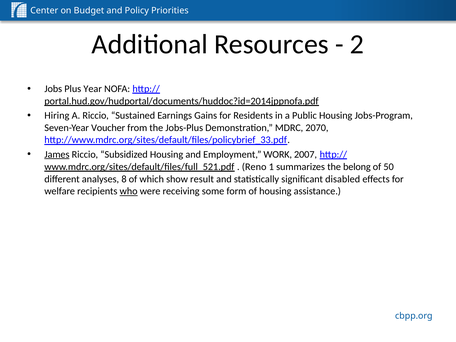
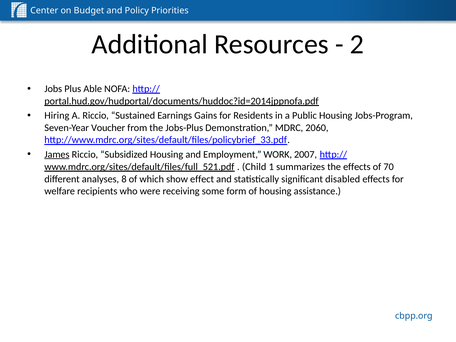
Year: Year -> Able
2070: 2070 -> 2060
Reno: Reno -> Child
the belong: belong -> effects
50: 50 -> 70
result: result -> effect
who underline: present -> none
